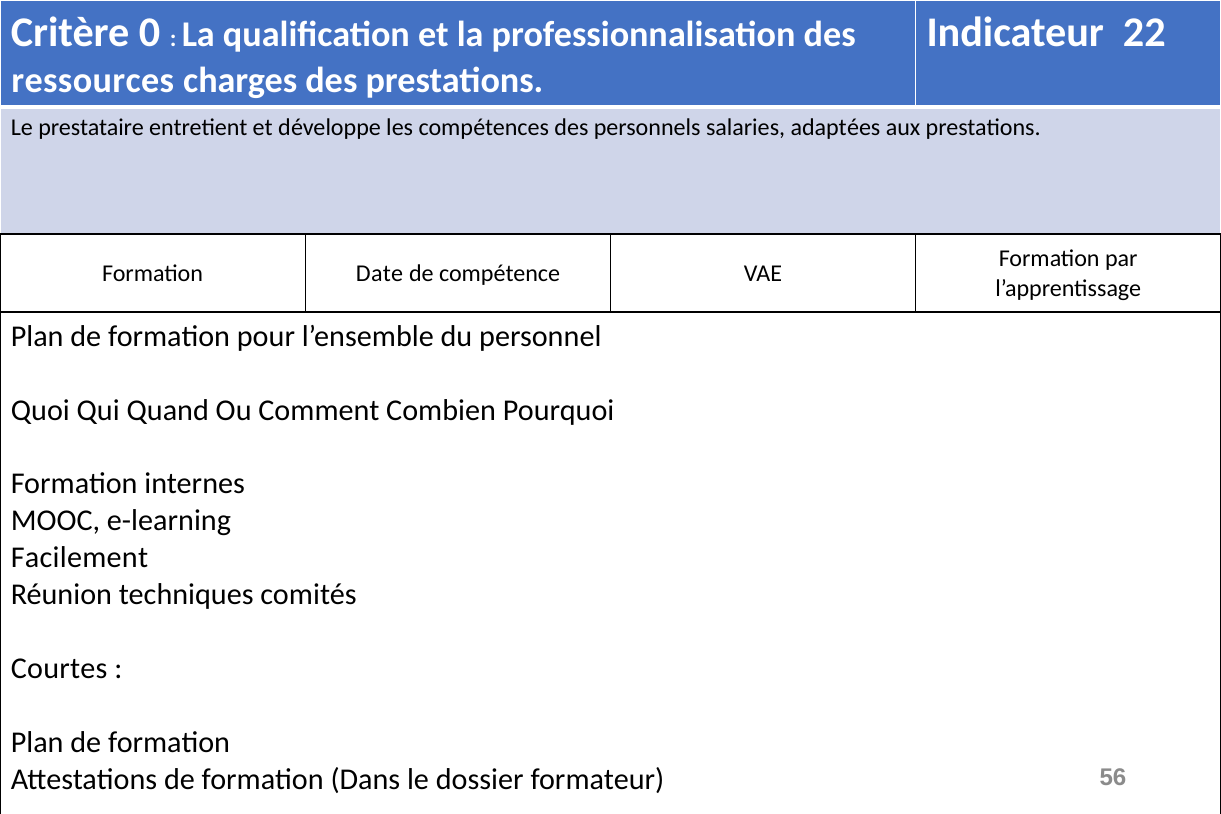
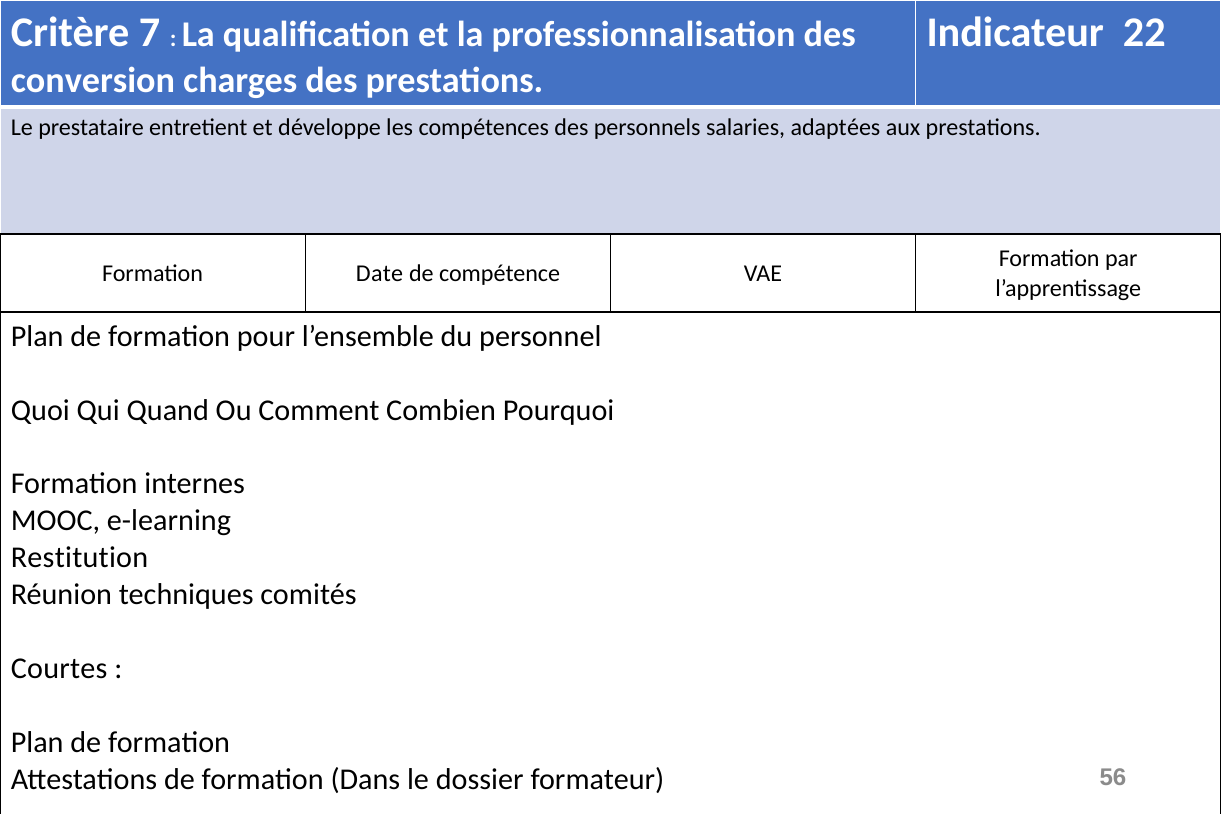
0: 0 -> 7
ressources: ressources -> conversion
Facilement: Facilement -> Restitution
